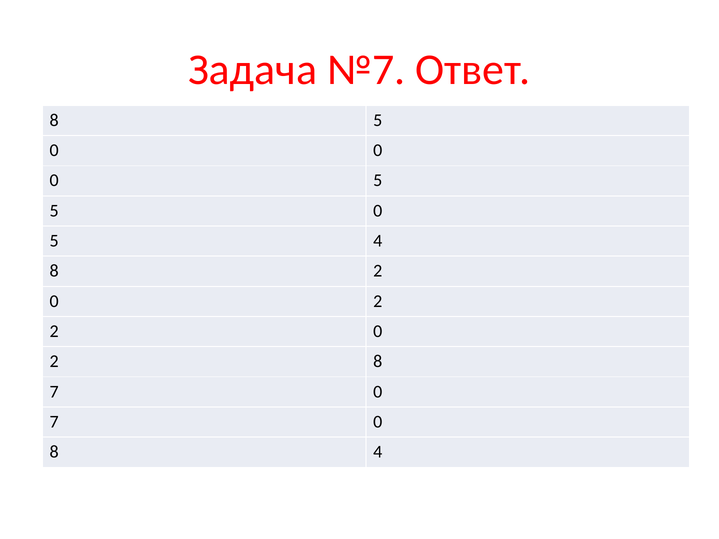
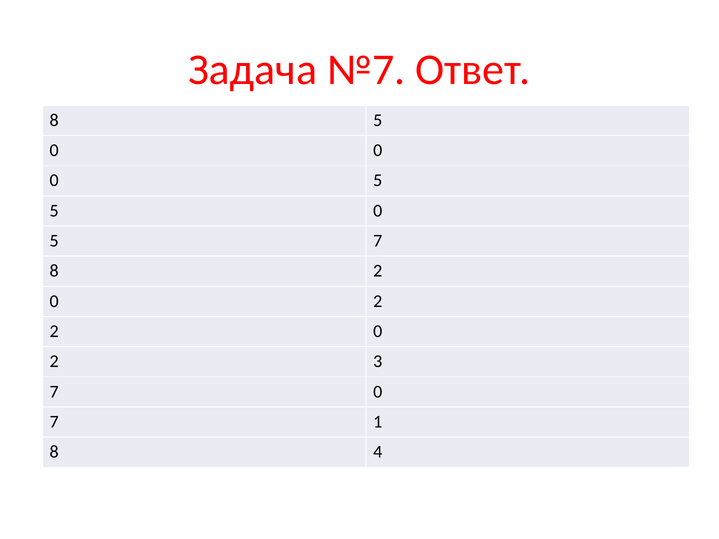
5 4: 4 -> 7
2 8: 8 -> 3
0 at (378, 422): 0 -> 1
